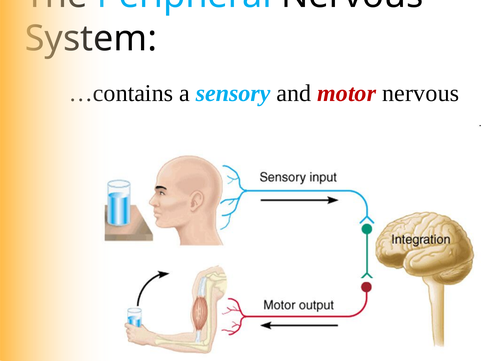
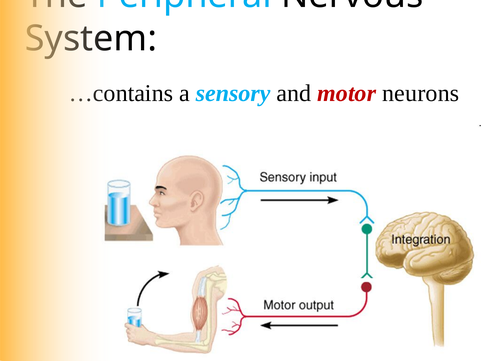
motor nervous: nervous -> neurons
